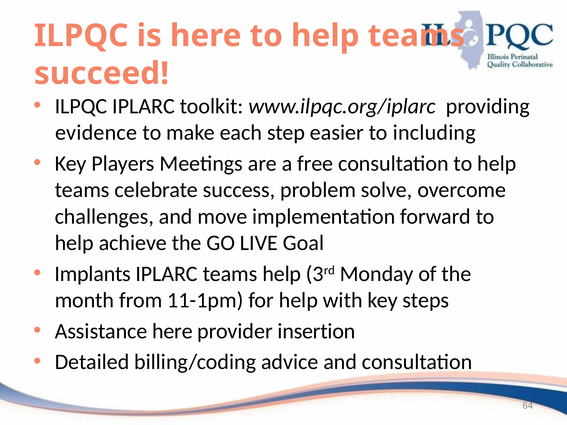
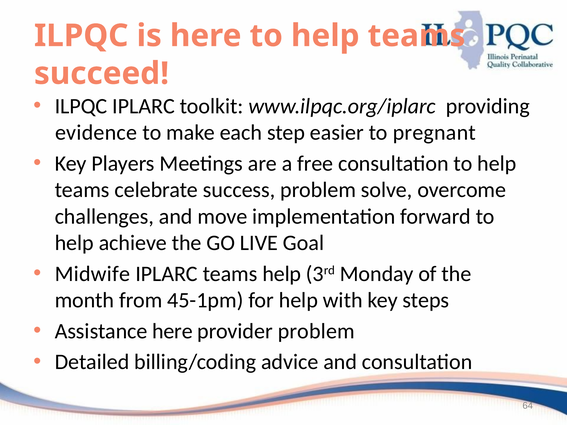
including: including -> pregnant
Implants: Implants -> Midwife
11-1pm: 11-1pm -> 45-1pm
provider insertion: insertion -> problem
